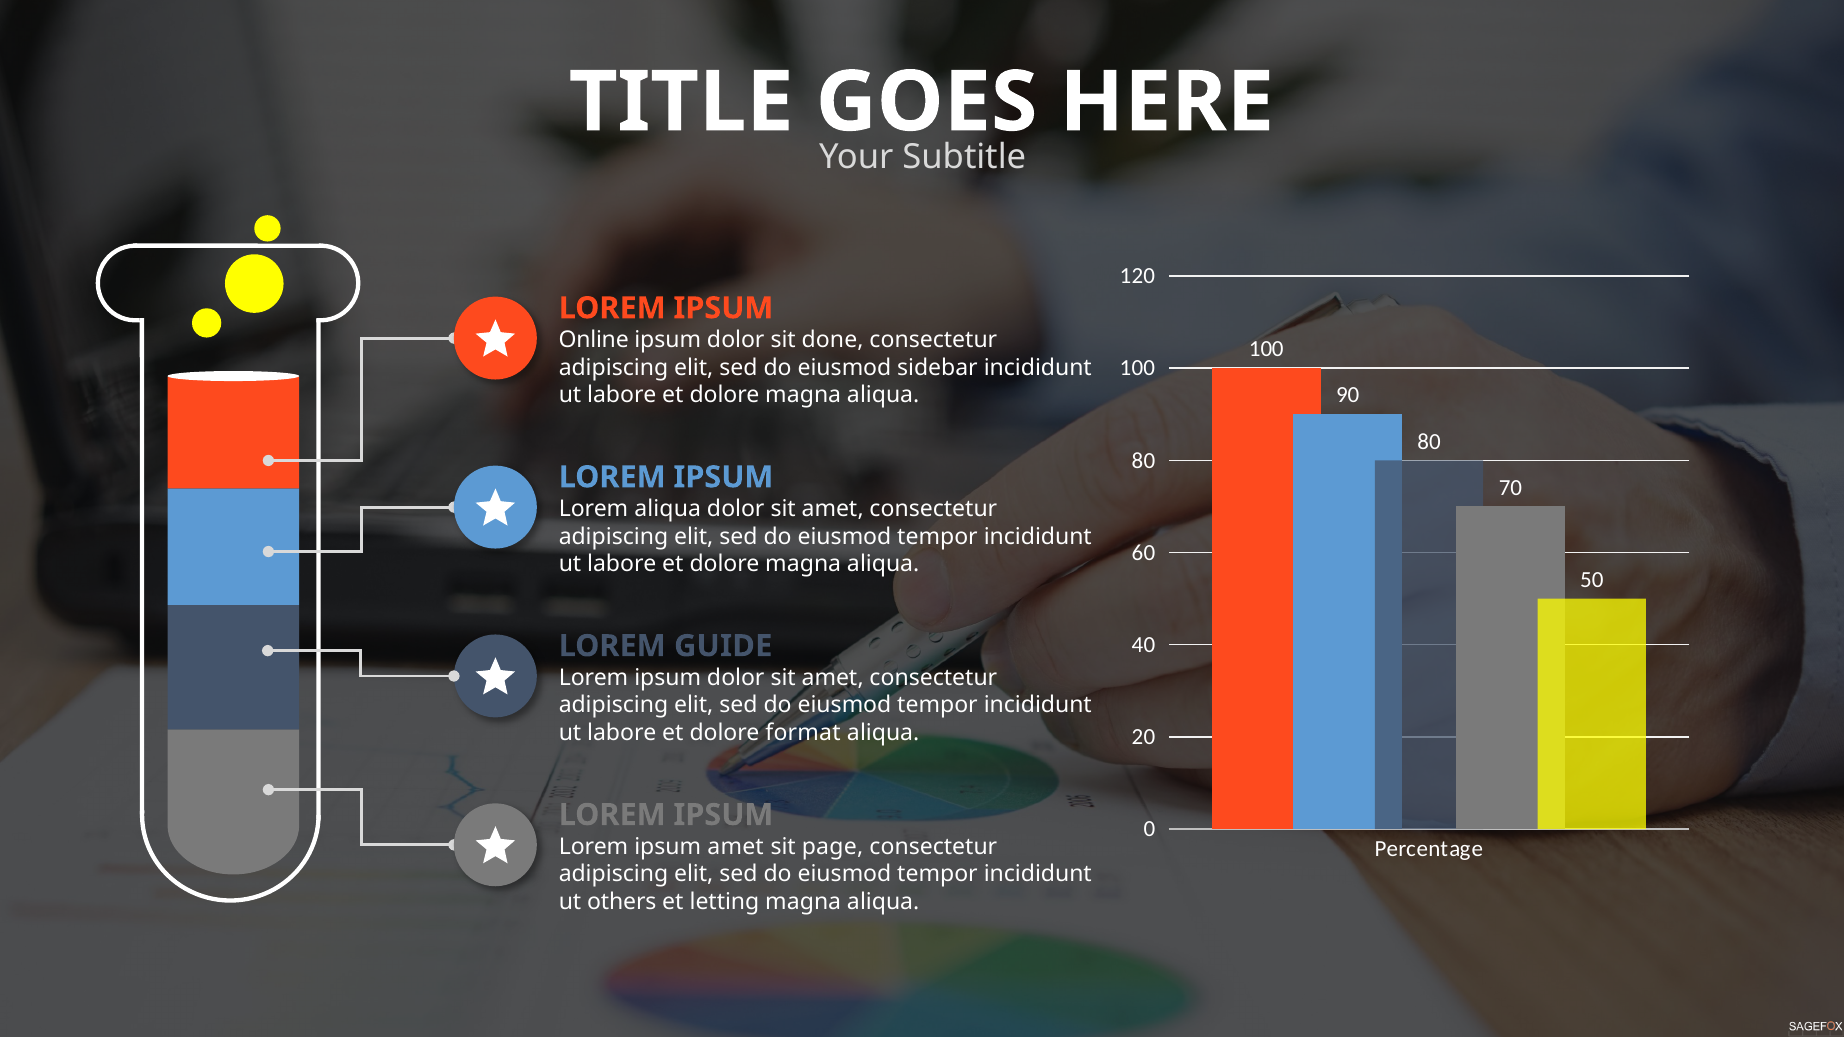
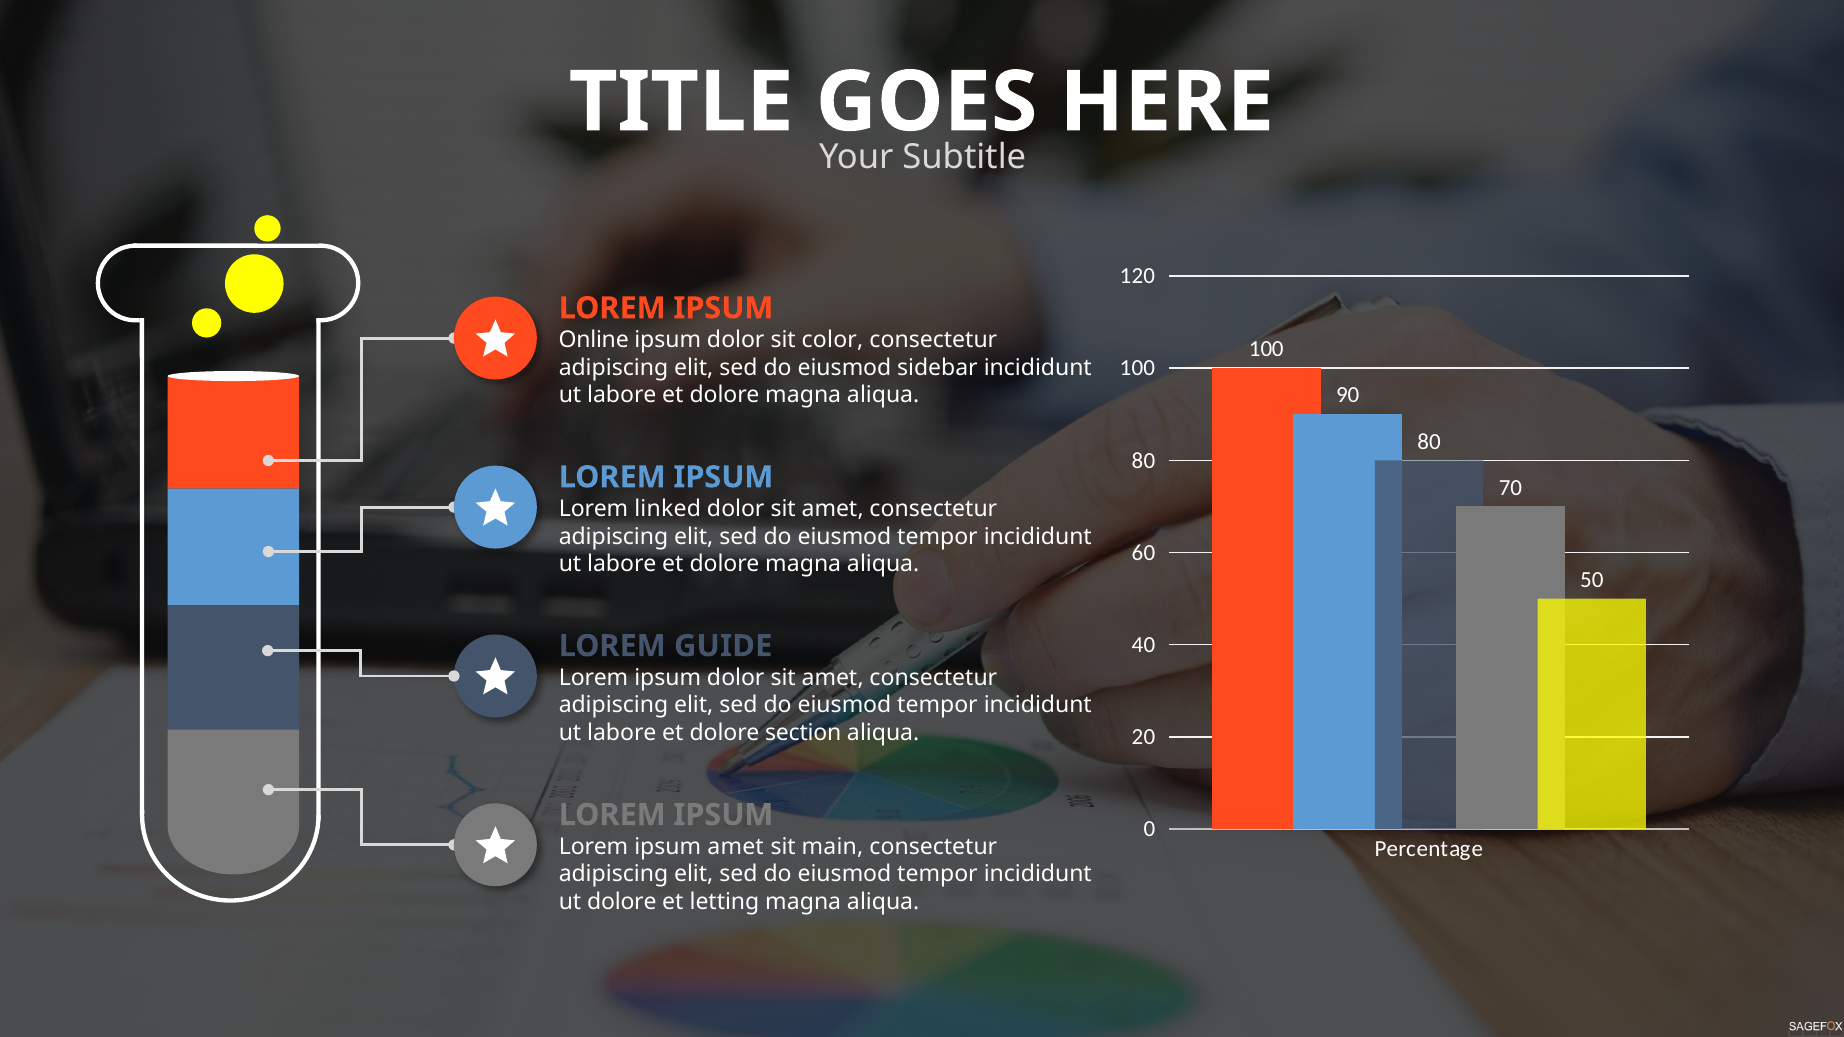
done: done -> color
Lorem aliqua: aliqua -> linked
format: format -> section
page: page -> main
ut others: others -> dolore
